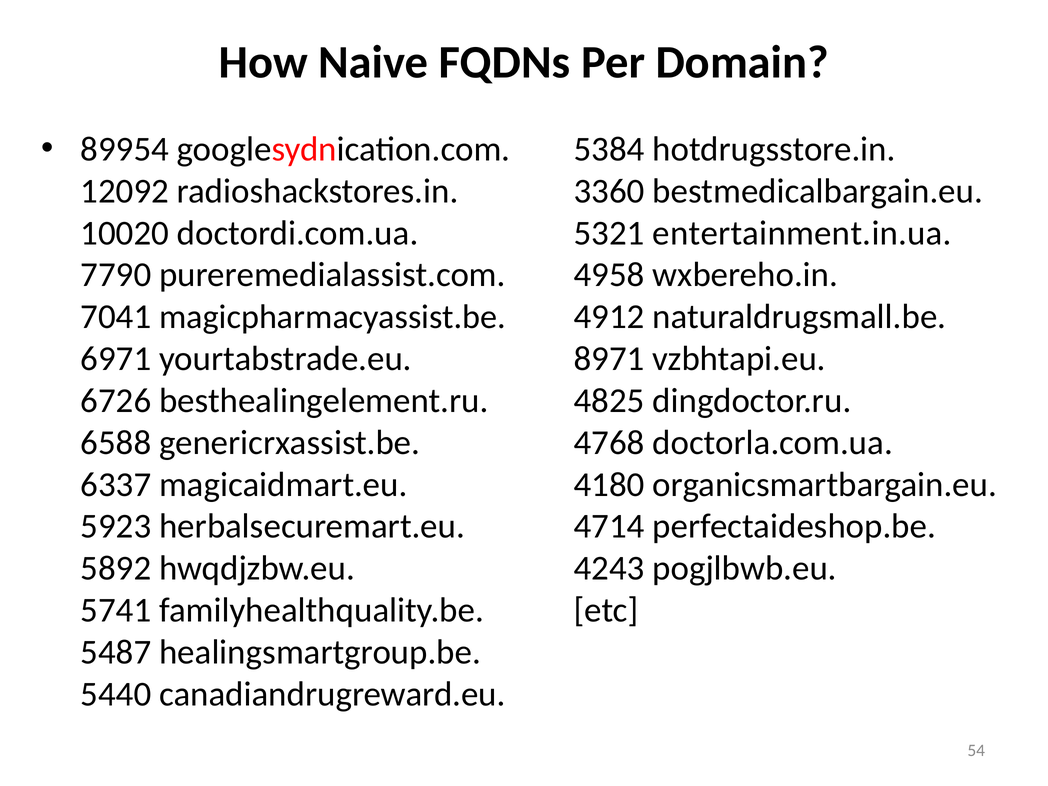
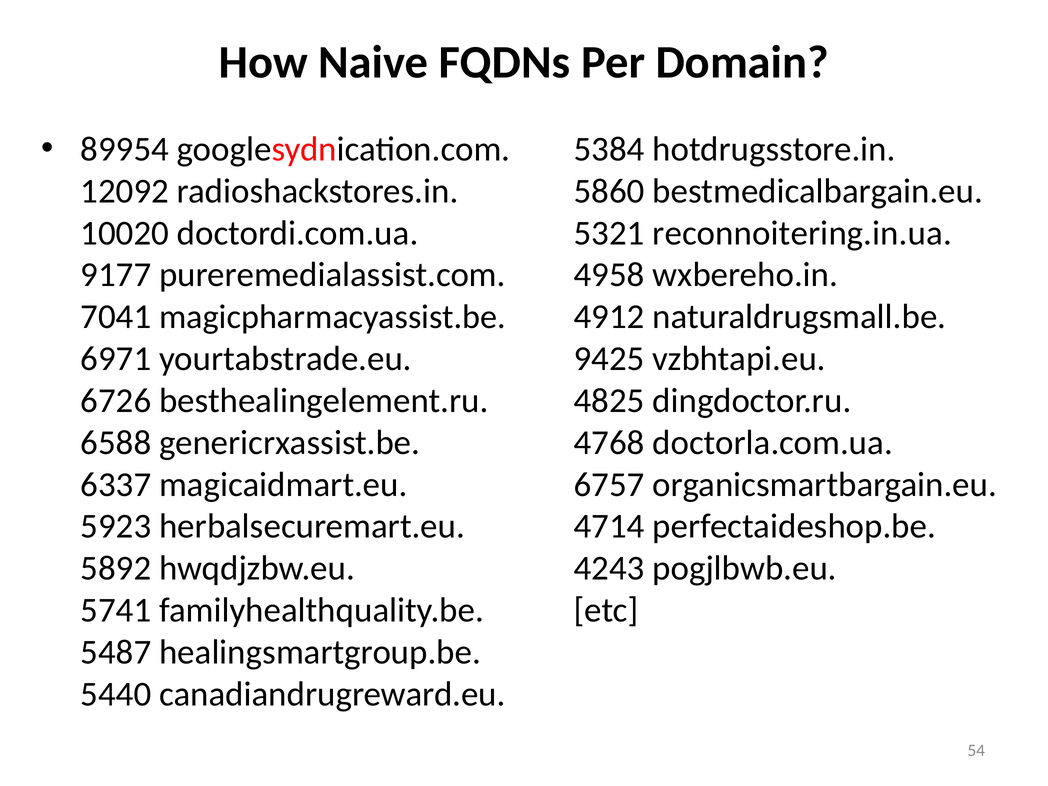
3360: 3360 -> 5860
entertainment.in.ua: entertainment.in.ua -> reconnoitering.in.ua
7790: 7790 -> 9177
8971: 8971 -> 9425
4180: 4180 -> 6757
